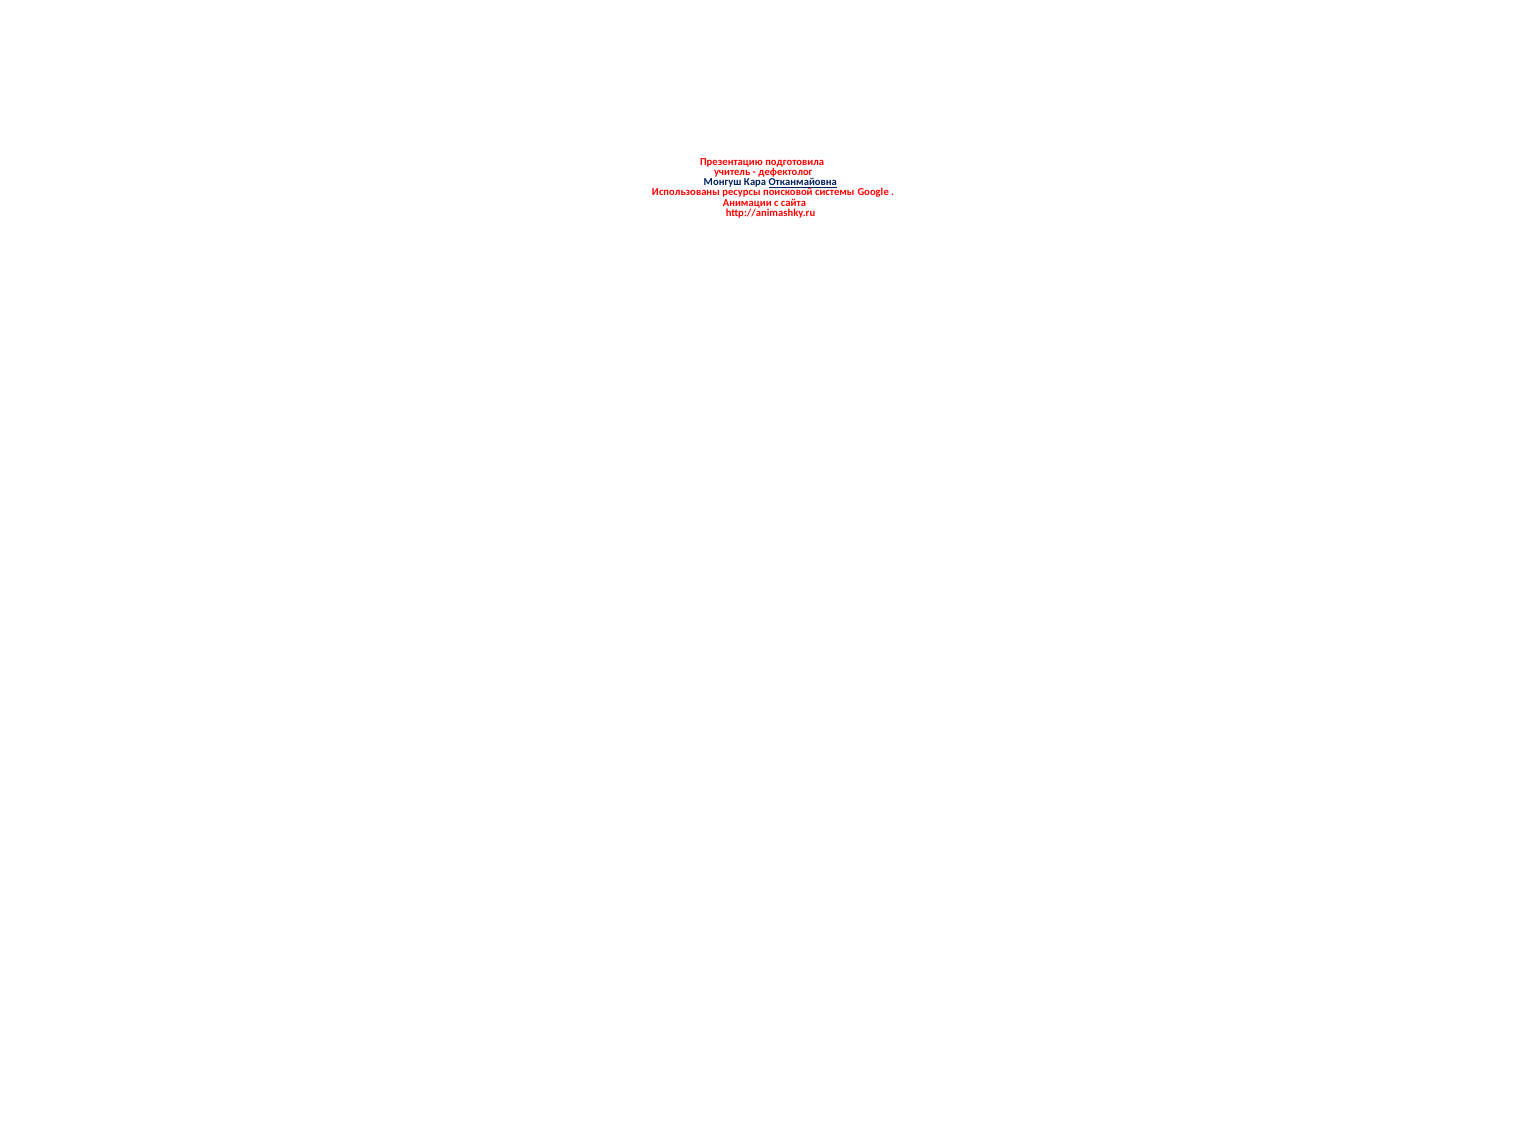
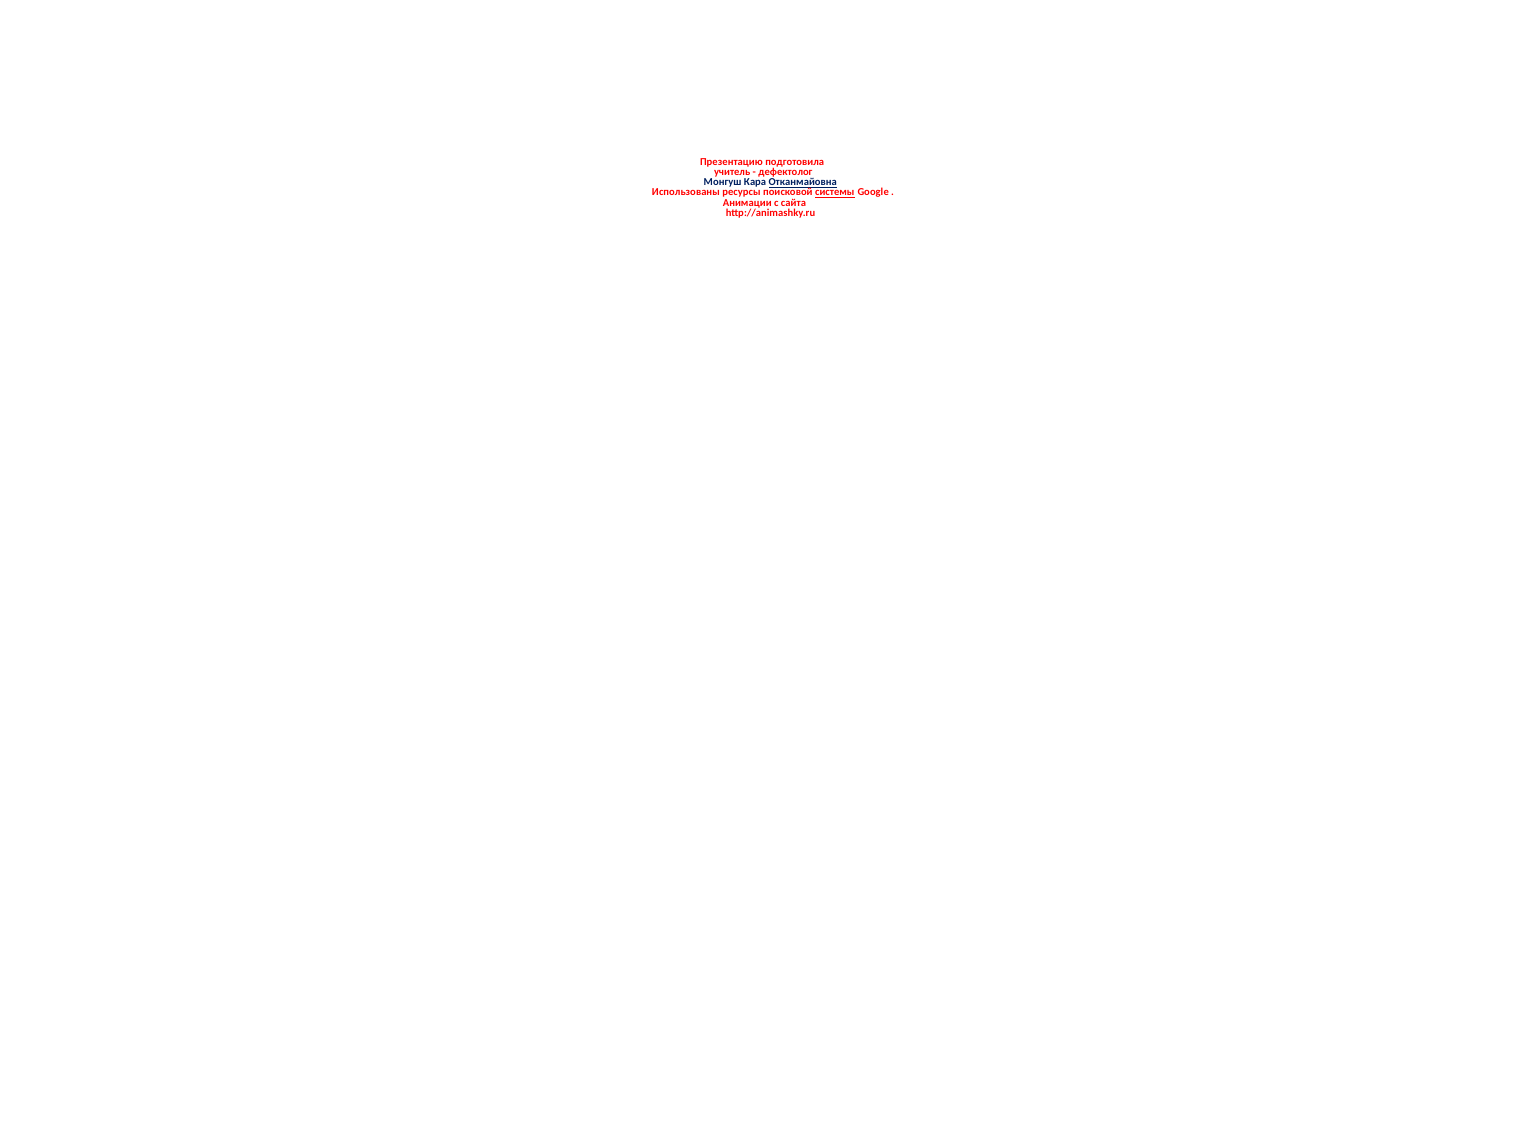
системы underline: none -> present
